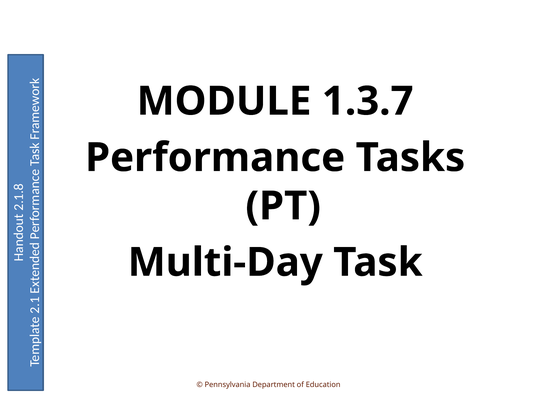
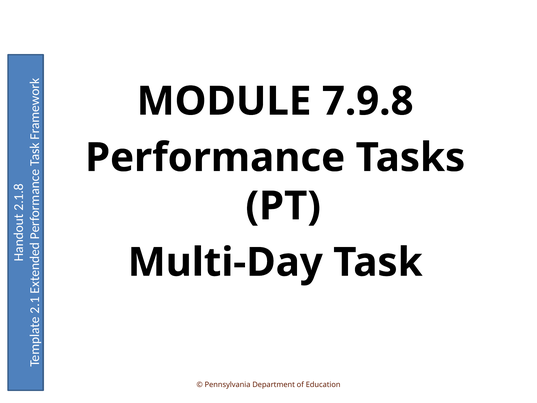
1.3.7: 1.3.7 -> 7.9.8
